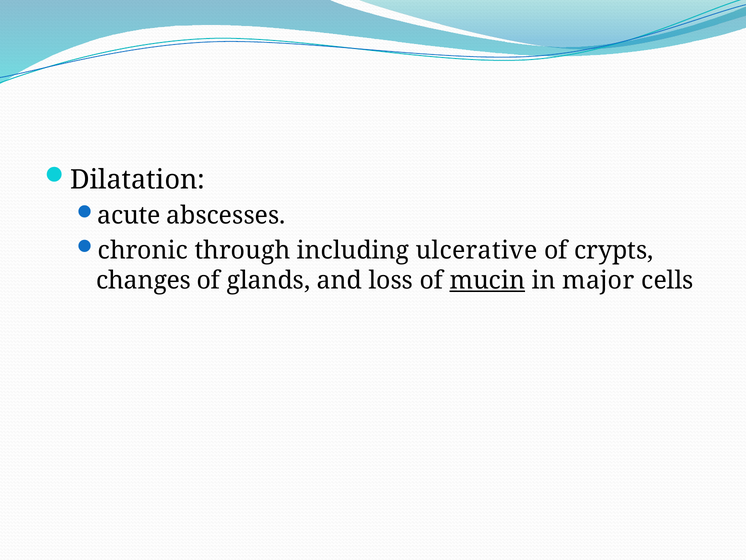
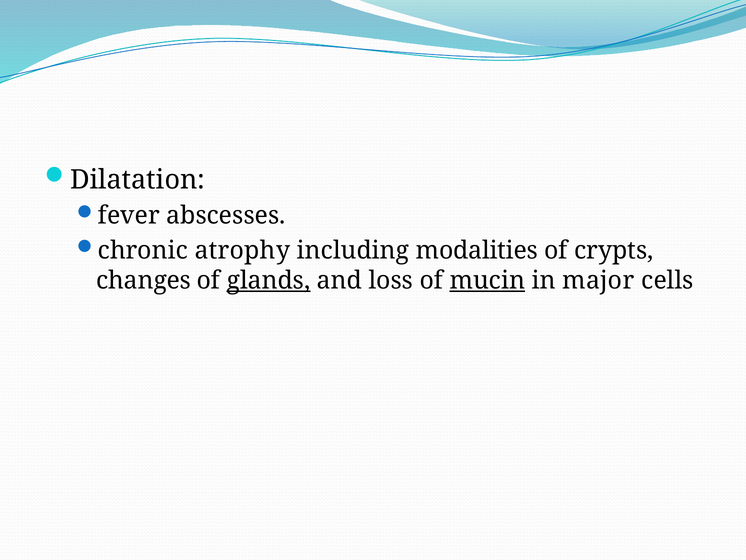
acute: acute -> fever
through: through -> atrophy
ulcerative: ulcerative -> modalities
glands underline: none -> present
